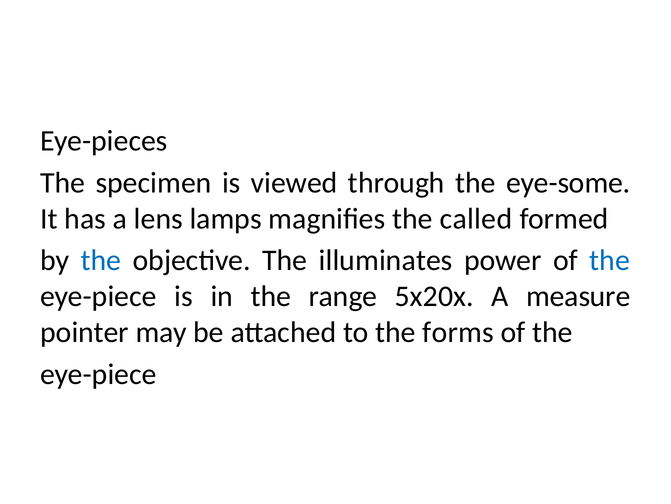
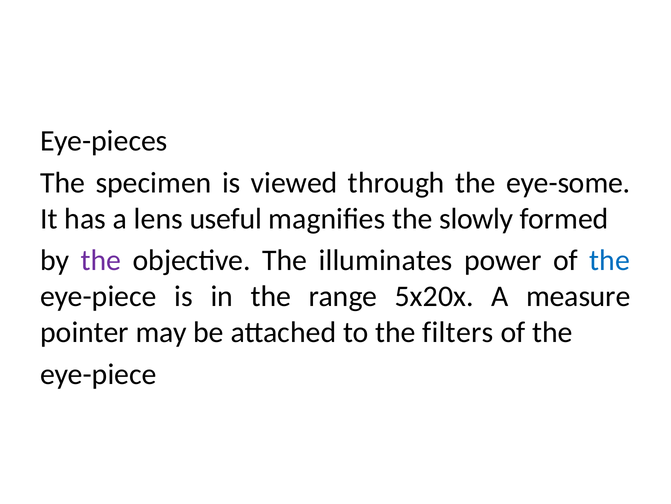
lamps: lamps -> useful
called: called -> slowly
the at (101, 260) colour: blue -> purple
forms: forms -> filters
